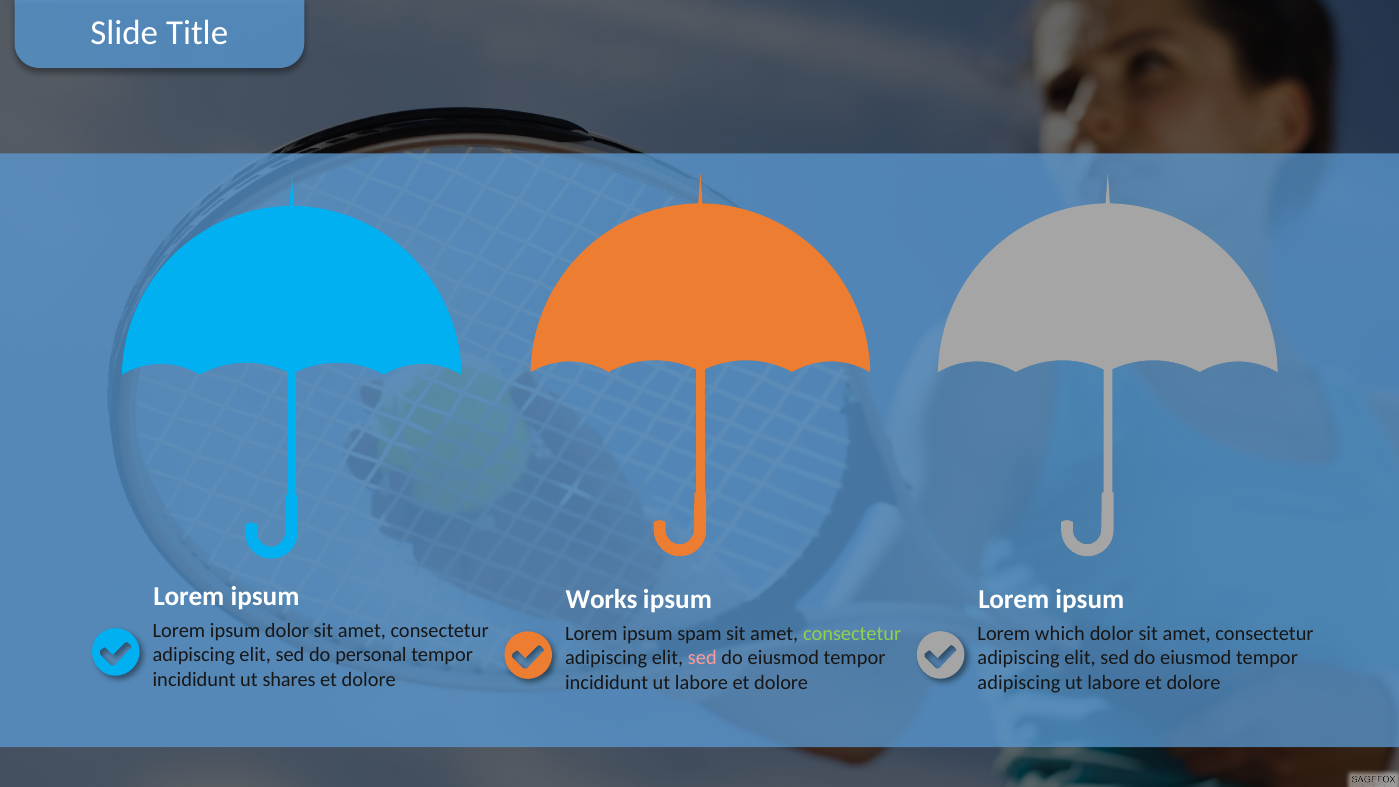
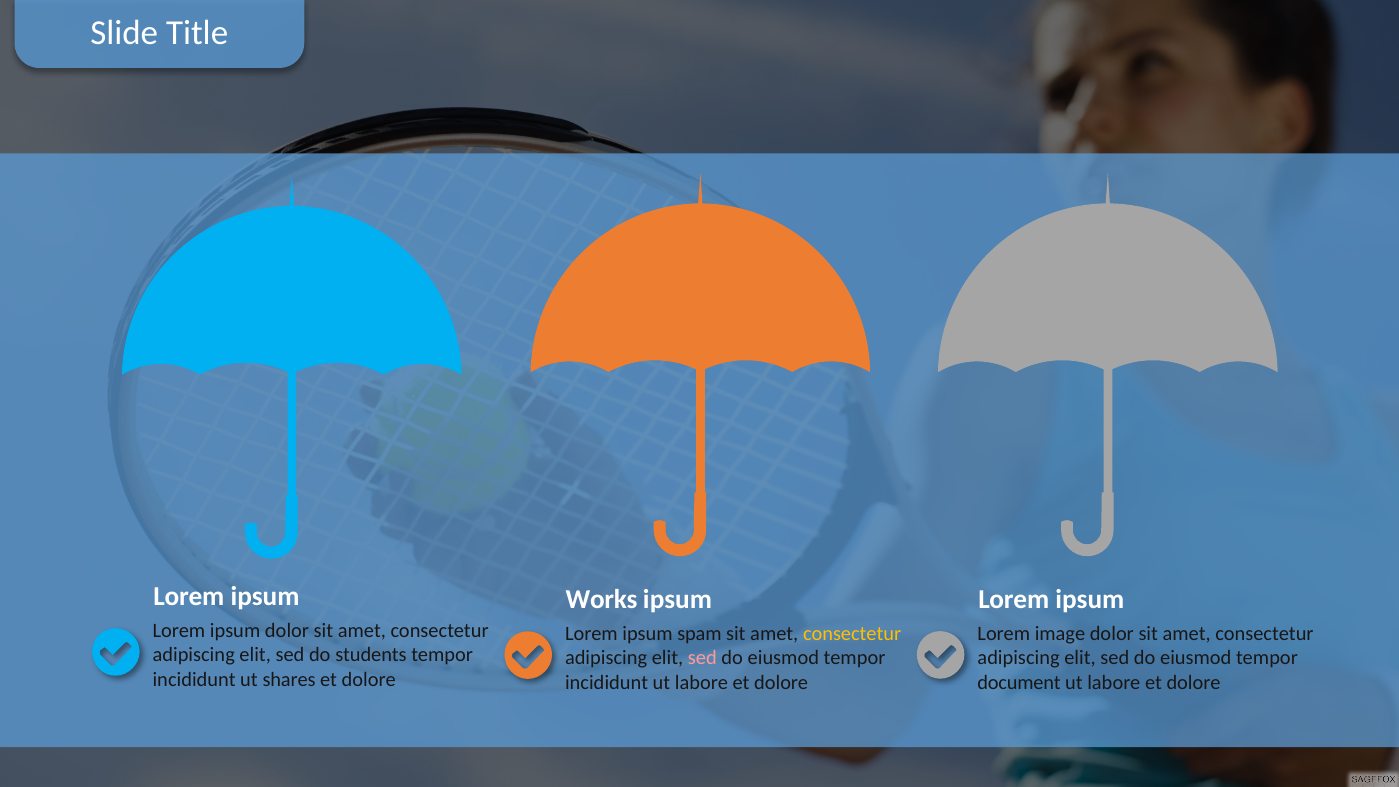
which: which -> image
consectetur at (852, 633) colour: light green -> yellow
personal: personal -> students
adipiscing at (1019, 682): adipiscing -> document
